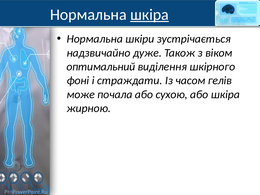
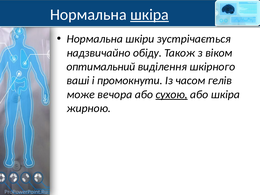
дуже: дуже -> обіду
фоні: фоні -> ваші
страждати: страждати -> промокнути
почала: почала -> вечора
сухою underline: none -> present
